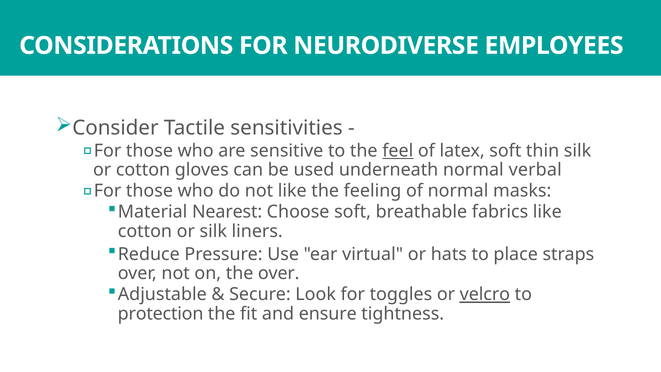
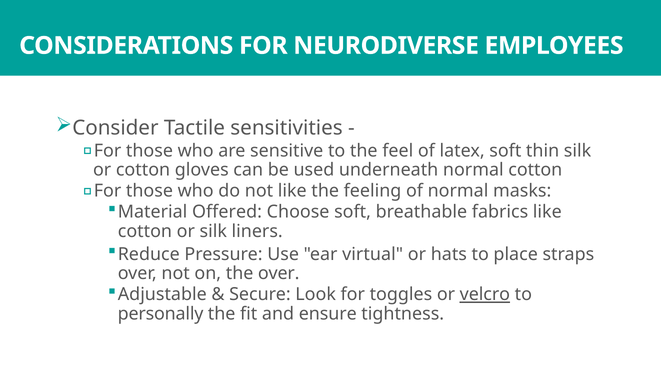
feel underline: present -> none
normal verbal: verbal -> cotton
Nearest: Nearest -> Offered
protection: protection -> personally
